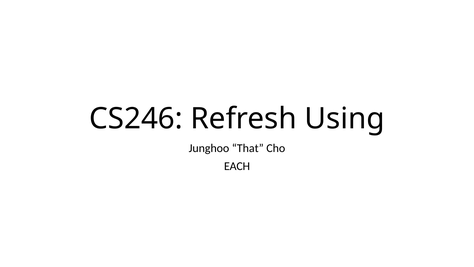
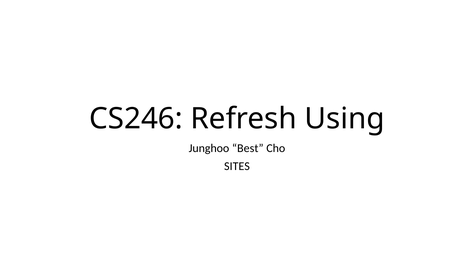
That: That -> Best
EACH: EACH -> SITES
